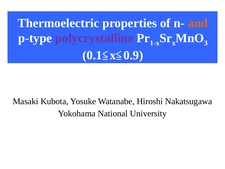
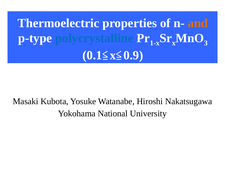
polycrystalline colour: purple -> blue
